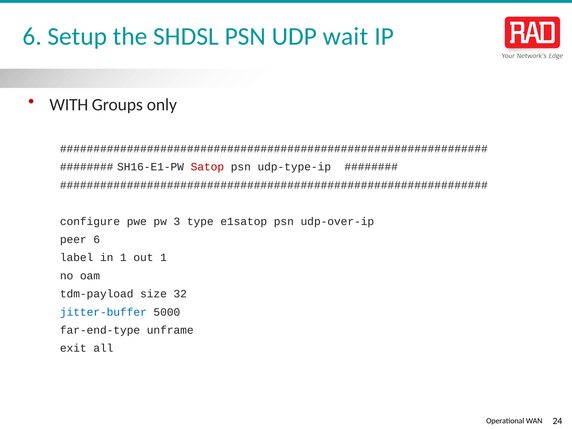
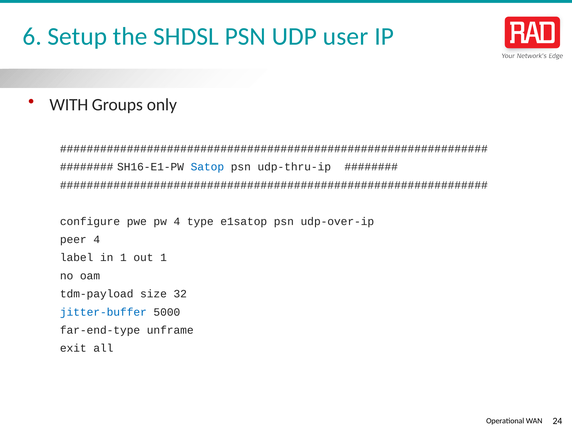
wait: wait -> user
Satop colour: red -> blue
udp-type-ip: udp-type-ip -> udp-thru-ip
pw 3: 3 -> 4
peer 6: 6 -> 4
